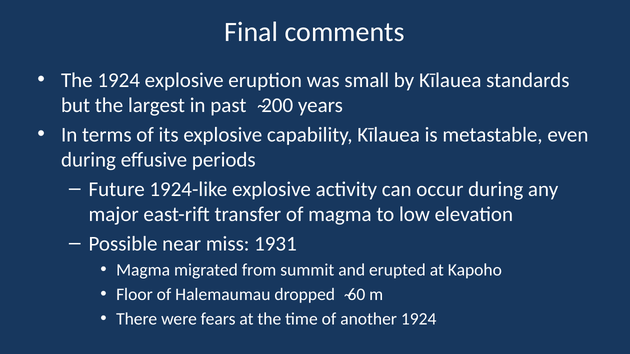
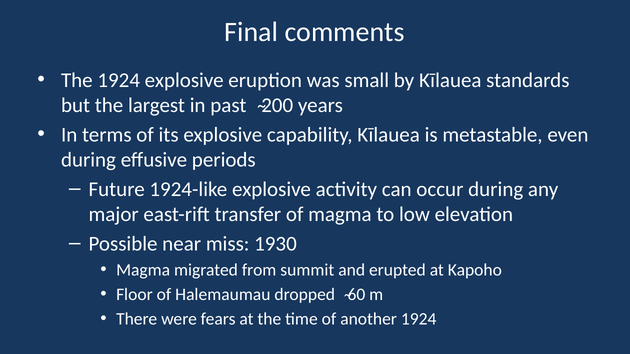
1931: 1931 -> 1930
